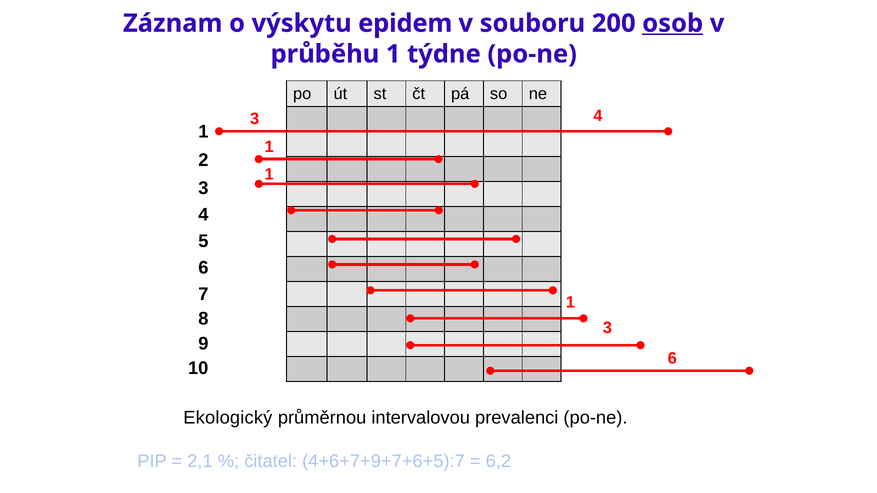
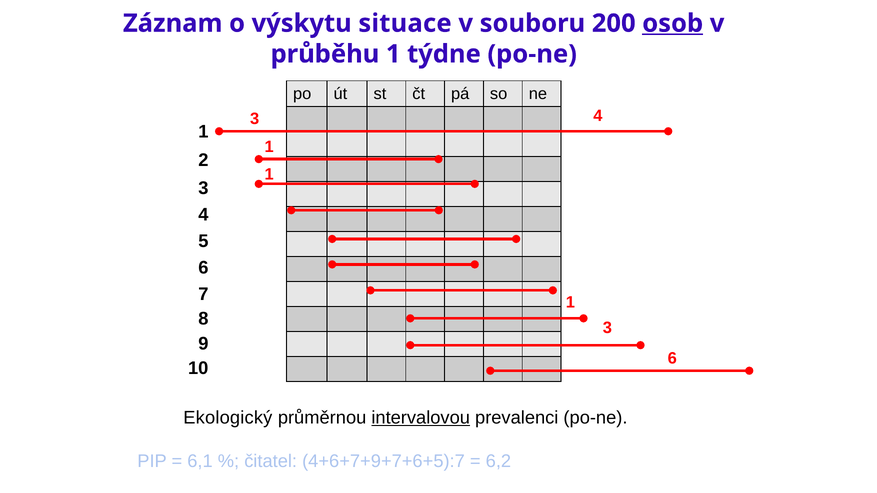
epidem: epidem -> situace
intervalovou underline: none -> present
2,1: 2,1 -> 6,1
